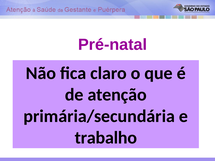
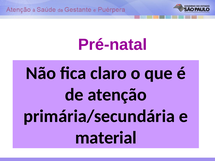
trabalho: trabalho -> material
